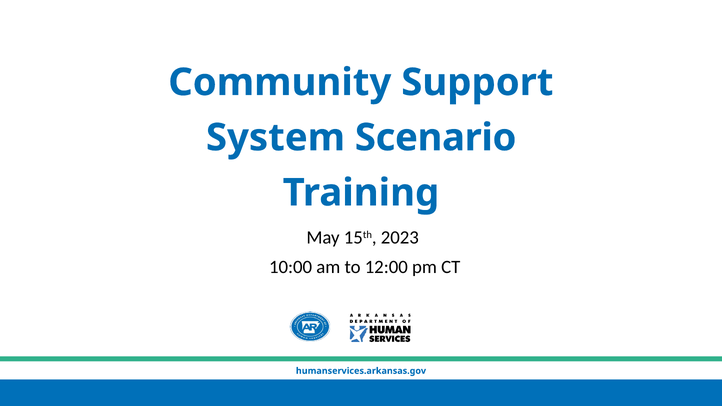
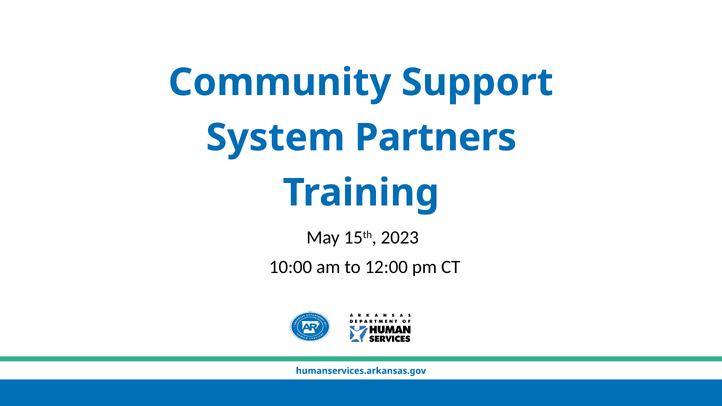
Scenario: Scenario -> Partners
